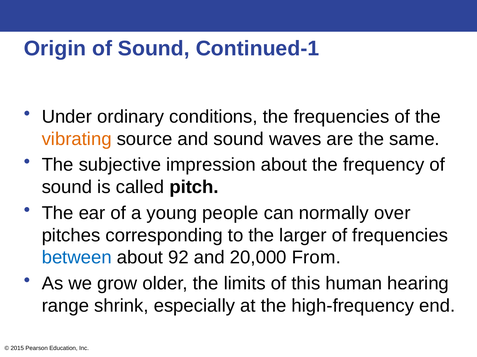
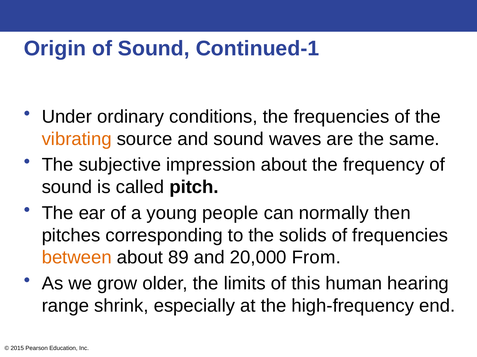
over: over -> then
larger: larger -> solids
between colour: blue -> orange
92: 92 -> 89
